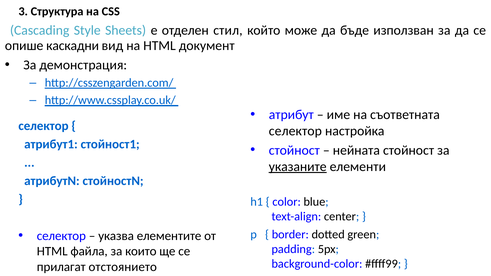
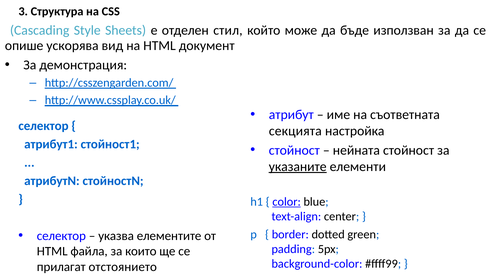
каскадни: каскадни -> ускорява
селектор at (295, 131): селектор -> секцията
color underline: none -> present
